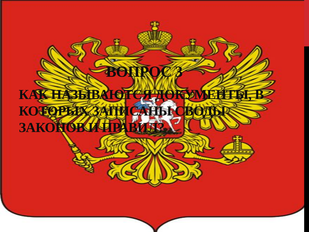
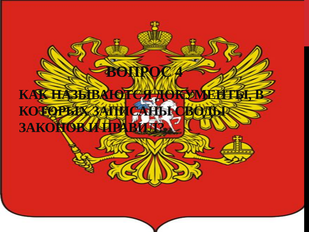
3: 3 -> 4
